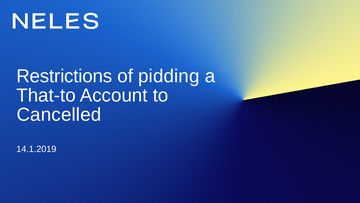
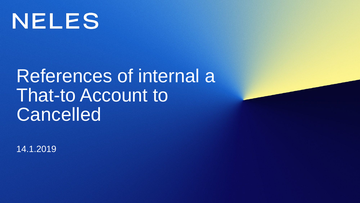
Restrictions: Restrictions -> References
pidding: pidding -> internal
